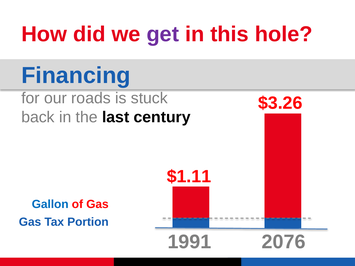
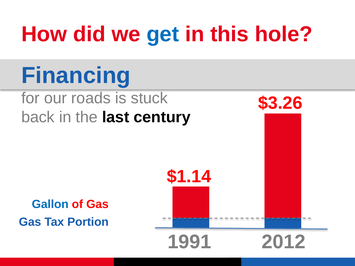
get colour: purple -> blue
$1.11: $1.11 -> $1.14
2076: 2076 -> 2012
